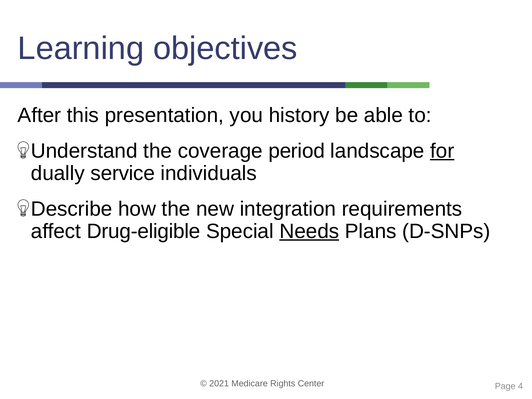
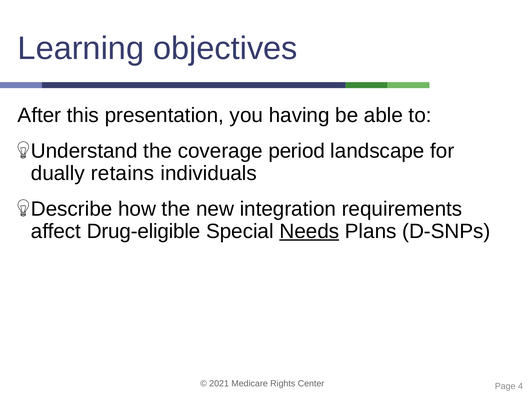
history: history -> having
for underline: present -> none
service: service -> retains
